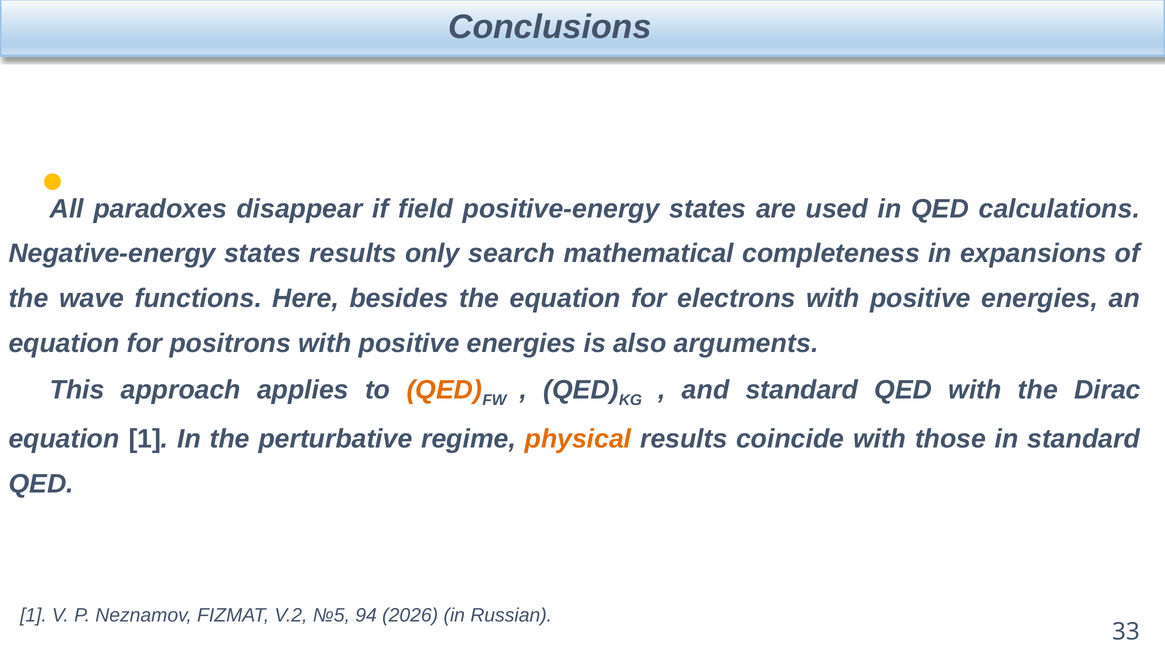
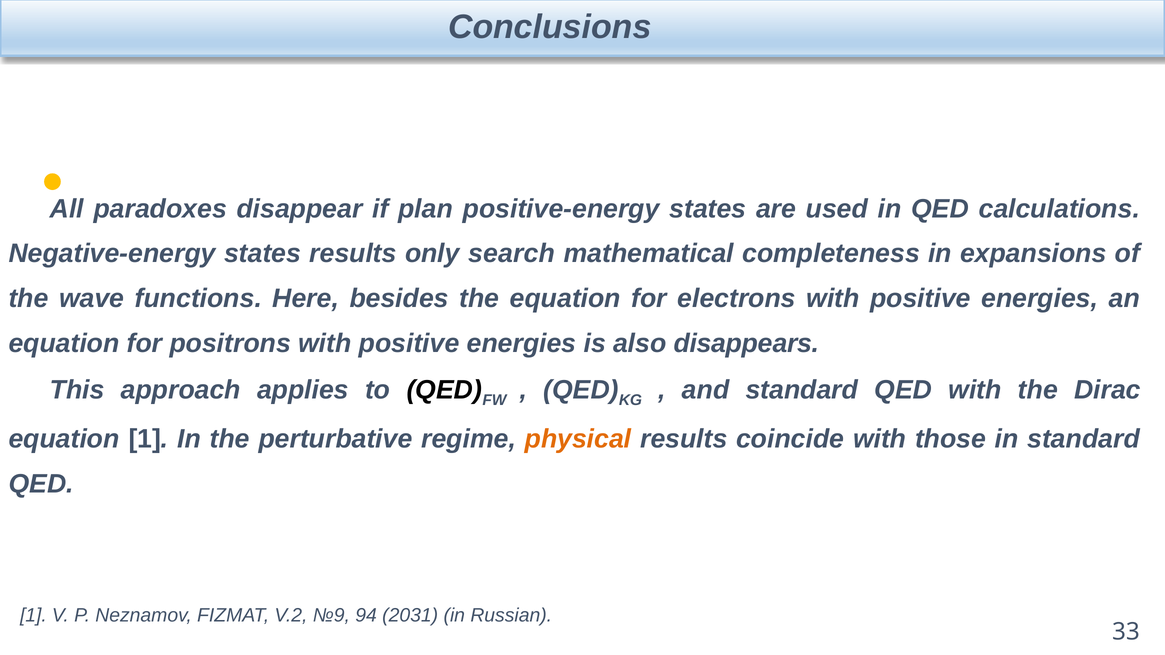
field: field -> plan
arguments: arguments -> disappears
QED at (444, 390) colour: orange -> black
№5: №5 -> №9
2026: 2026 -> 2031
